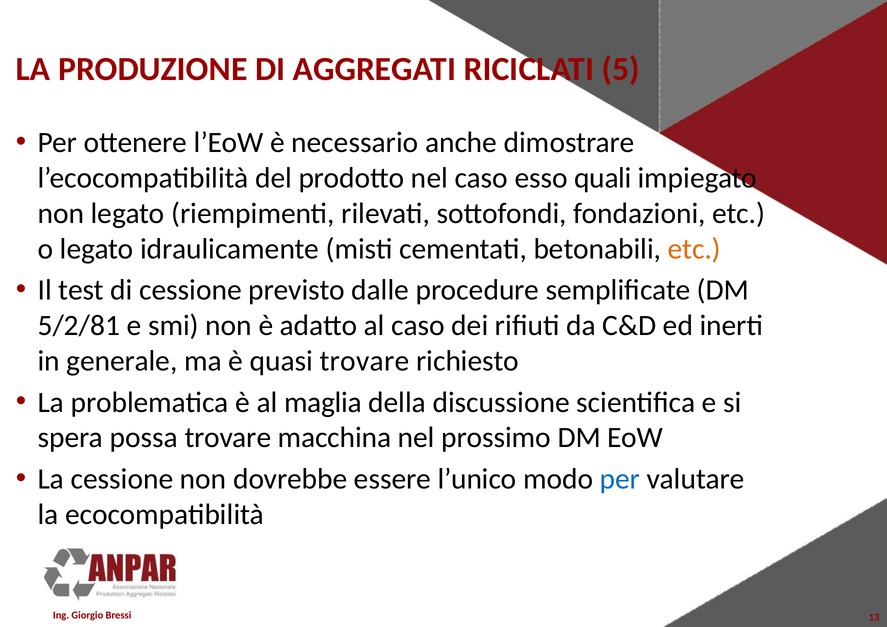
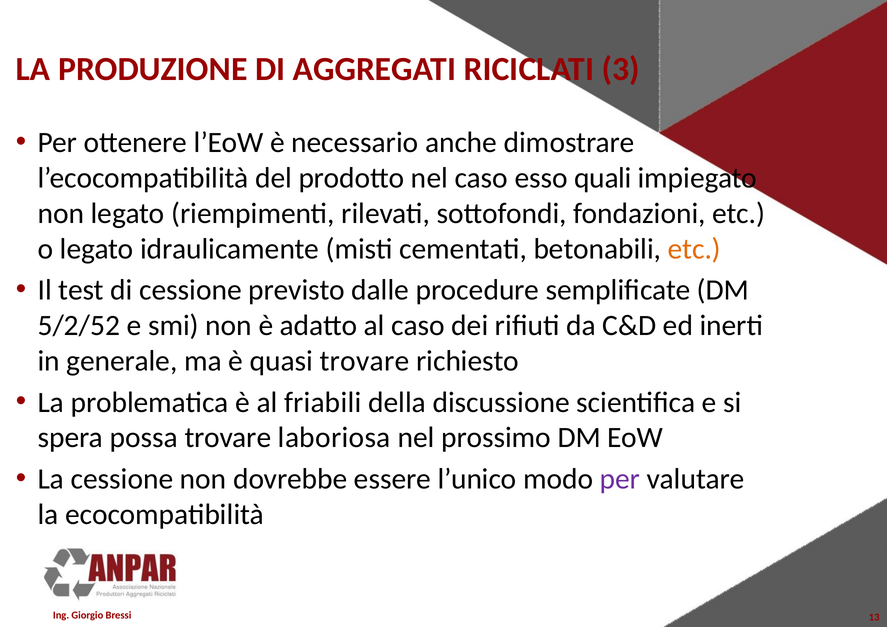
5: 5 -> 3
5/2/81: 5/2/81 -> 5/2/52
maglia: maglia -> friabili
macchina: macchina -> laboriosa
per at (620, 480) colour: blue -> purple
